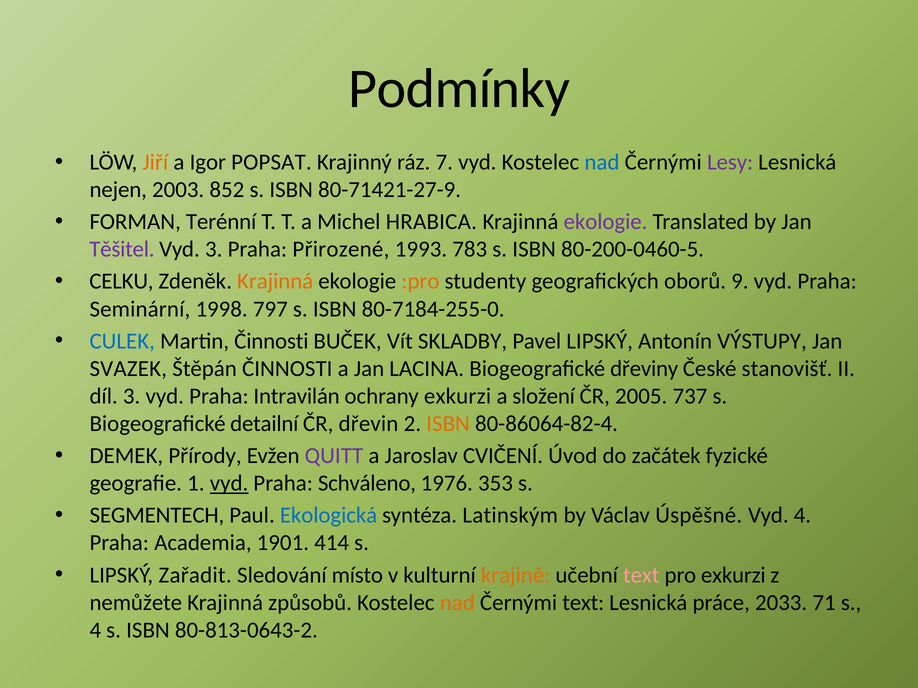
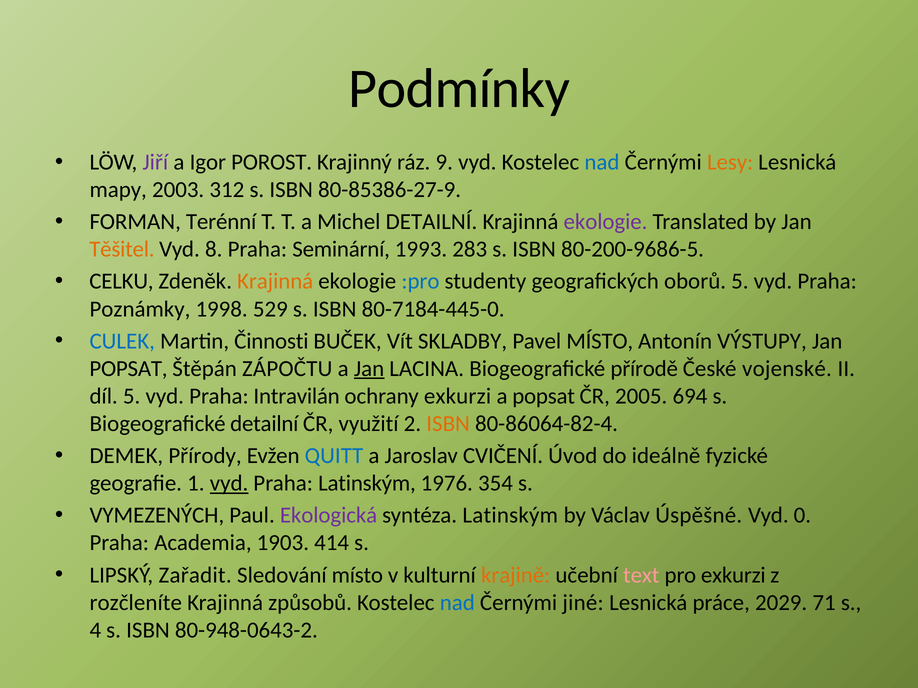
Jiří colour: orange -> purple
POPSAT: POPSAT -> POROST
7: 7 -> 9
Lesy colour: purple -> orange
nejen: nejen -> mapy
852: 852 -> 312
80-71421-27-9: 80-71421-27-9 -> 80-85386-27-9
Michel HRABICA: HRABICA -> DETAILNÍ
Těšitel colour: purple -> orange
Vyd 3: 3 -> 8
Přirozené: Přirozené -> Seminární
783: 783 -> 283
80-200-0460-5: 80-200-0460-5 -> 80-200-9686-5
:pro colour: orange -> blue
oborů 9: 9 -> 5
Seminární: Seminární -> Poznámky
797: 797 -> 529
80-7184-255-0: 80-7184-255-0 -> 80-7184-445-0
Pavel LIPSKÝ: LIPSKÝ -> MÍSTO
SVAZEK at (128, 369): SVAZEK -> POPSAT
Štěpán ČINNOSTI: ČINNOSTI -> ZÁPOČTU
Jan at (369, 369) underline: none -> present
dřeviny: dřeviny -> přírodě
stanovišť: stanovišť -> vojenské
díl 3: 3 -> 5
a složení: složení -> popsat
737: 737 -> 694
dřevin: dřevin -> využití
QUITT colour: purple -> blue
začátek: začátek -> ideálně
Praha Schváleno: Schváleno -> Latinským
353: 353 -> 354
SEGMENTECH: SEGMENTECH -> VYMEZENÝCH
Ekologická colour: blue -> purple
Vyd 4: 4 -> 0
1901: 1901 -> 1903
nemůžete: nemůžete -> rozčleníte
nad at (457, 603) colour: orange -> blue
Černými text: text -> jiné
2033: 2033 -> 2029
80-813-0643-2: 80-813-0643-2 -> 80-948-0643-2
